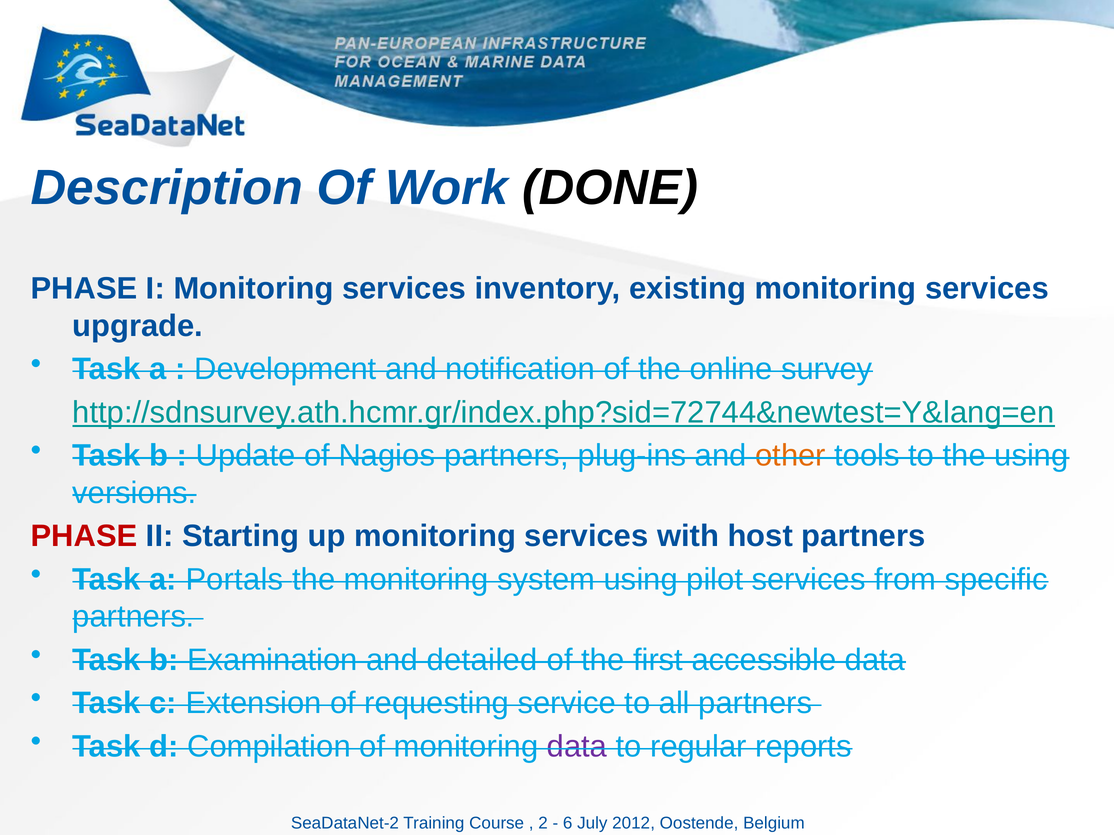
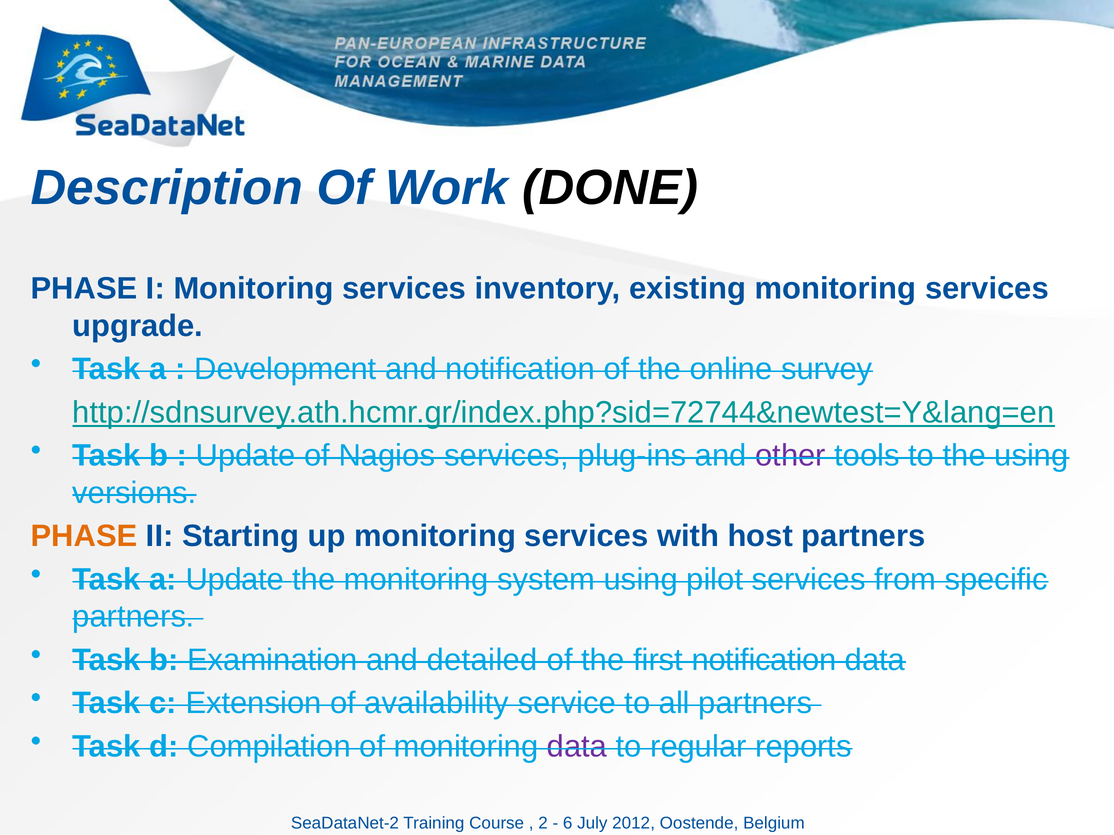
Nagios partners: partners -> services
other colour: orange -> purple
PHASE at (84, 536) colour: red -> orange
a Portals: Portals -> Update
first accessible: accessible -> notification
requesting: requesting -> availability
